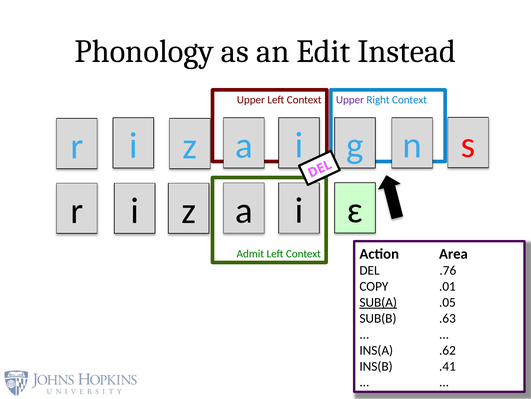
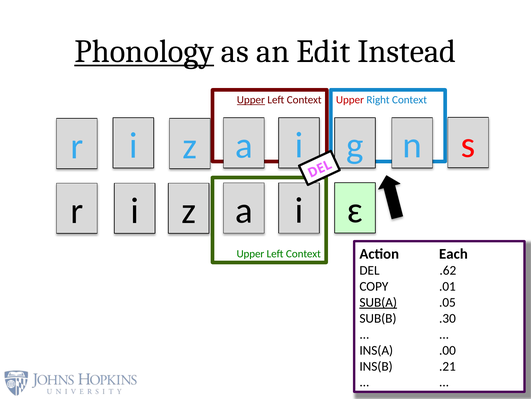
Phonology underline: none -> present
Upper at (251, 100) underline: none -> present
Upper at (350, 100) colour: purple -> red
Area: Area -> Each
Admit at (250, 253): Admit -> Upper
.76: .76 -> .62
.63: .63 -> .30
.62: .62 -> .00
.41: .41 -> .21
